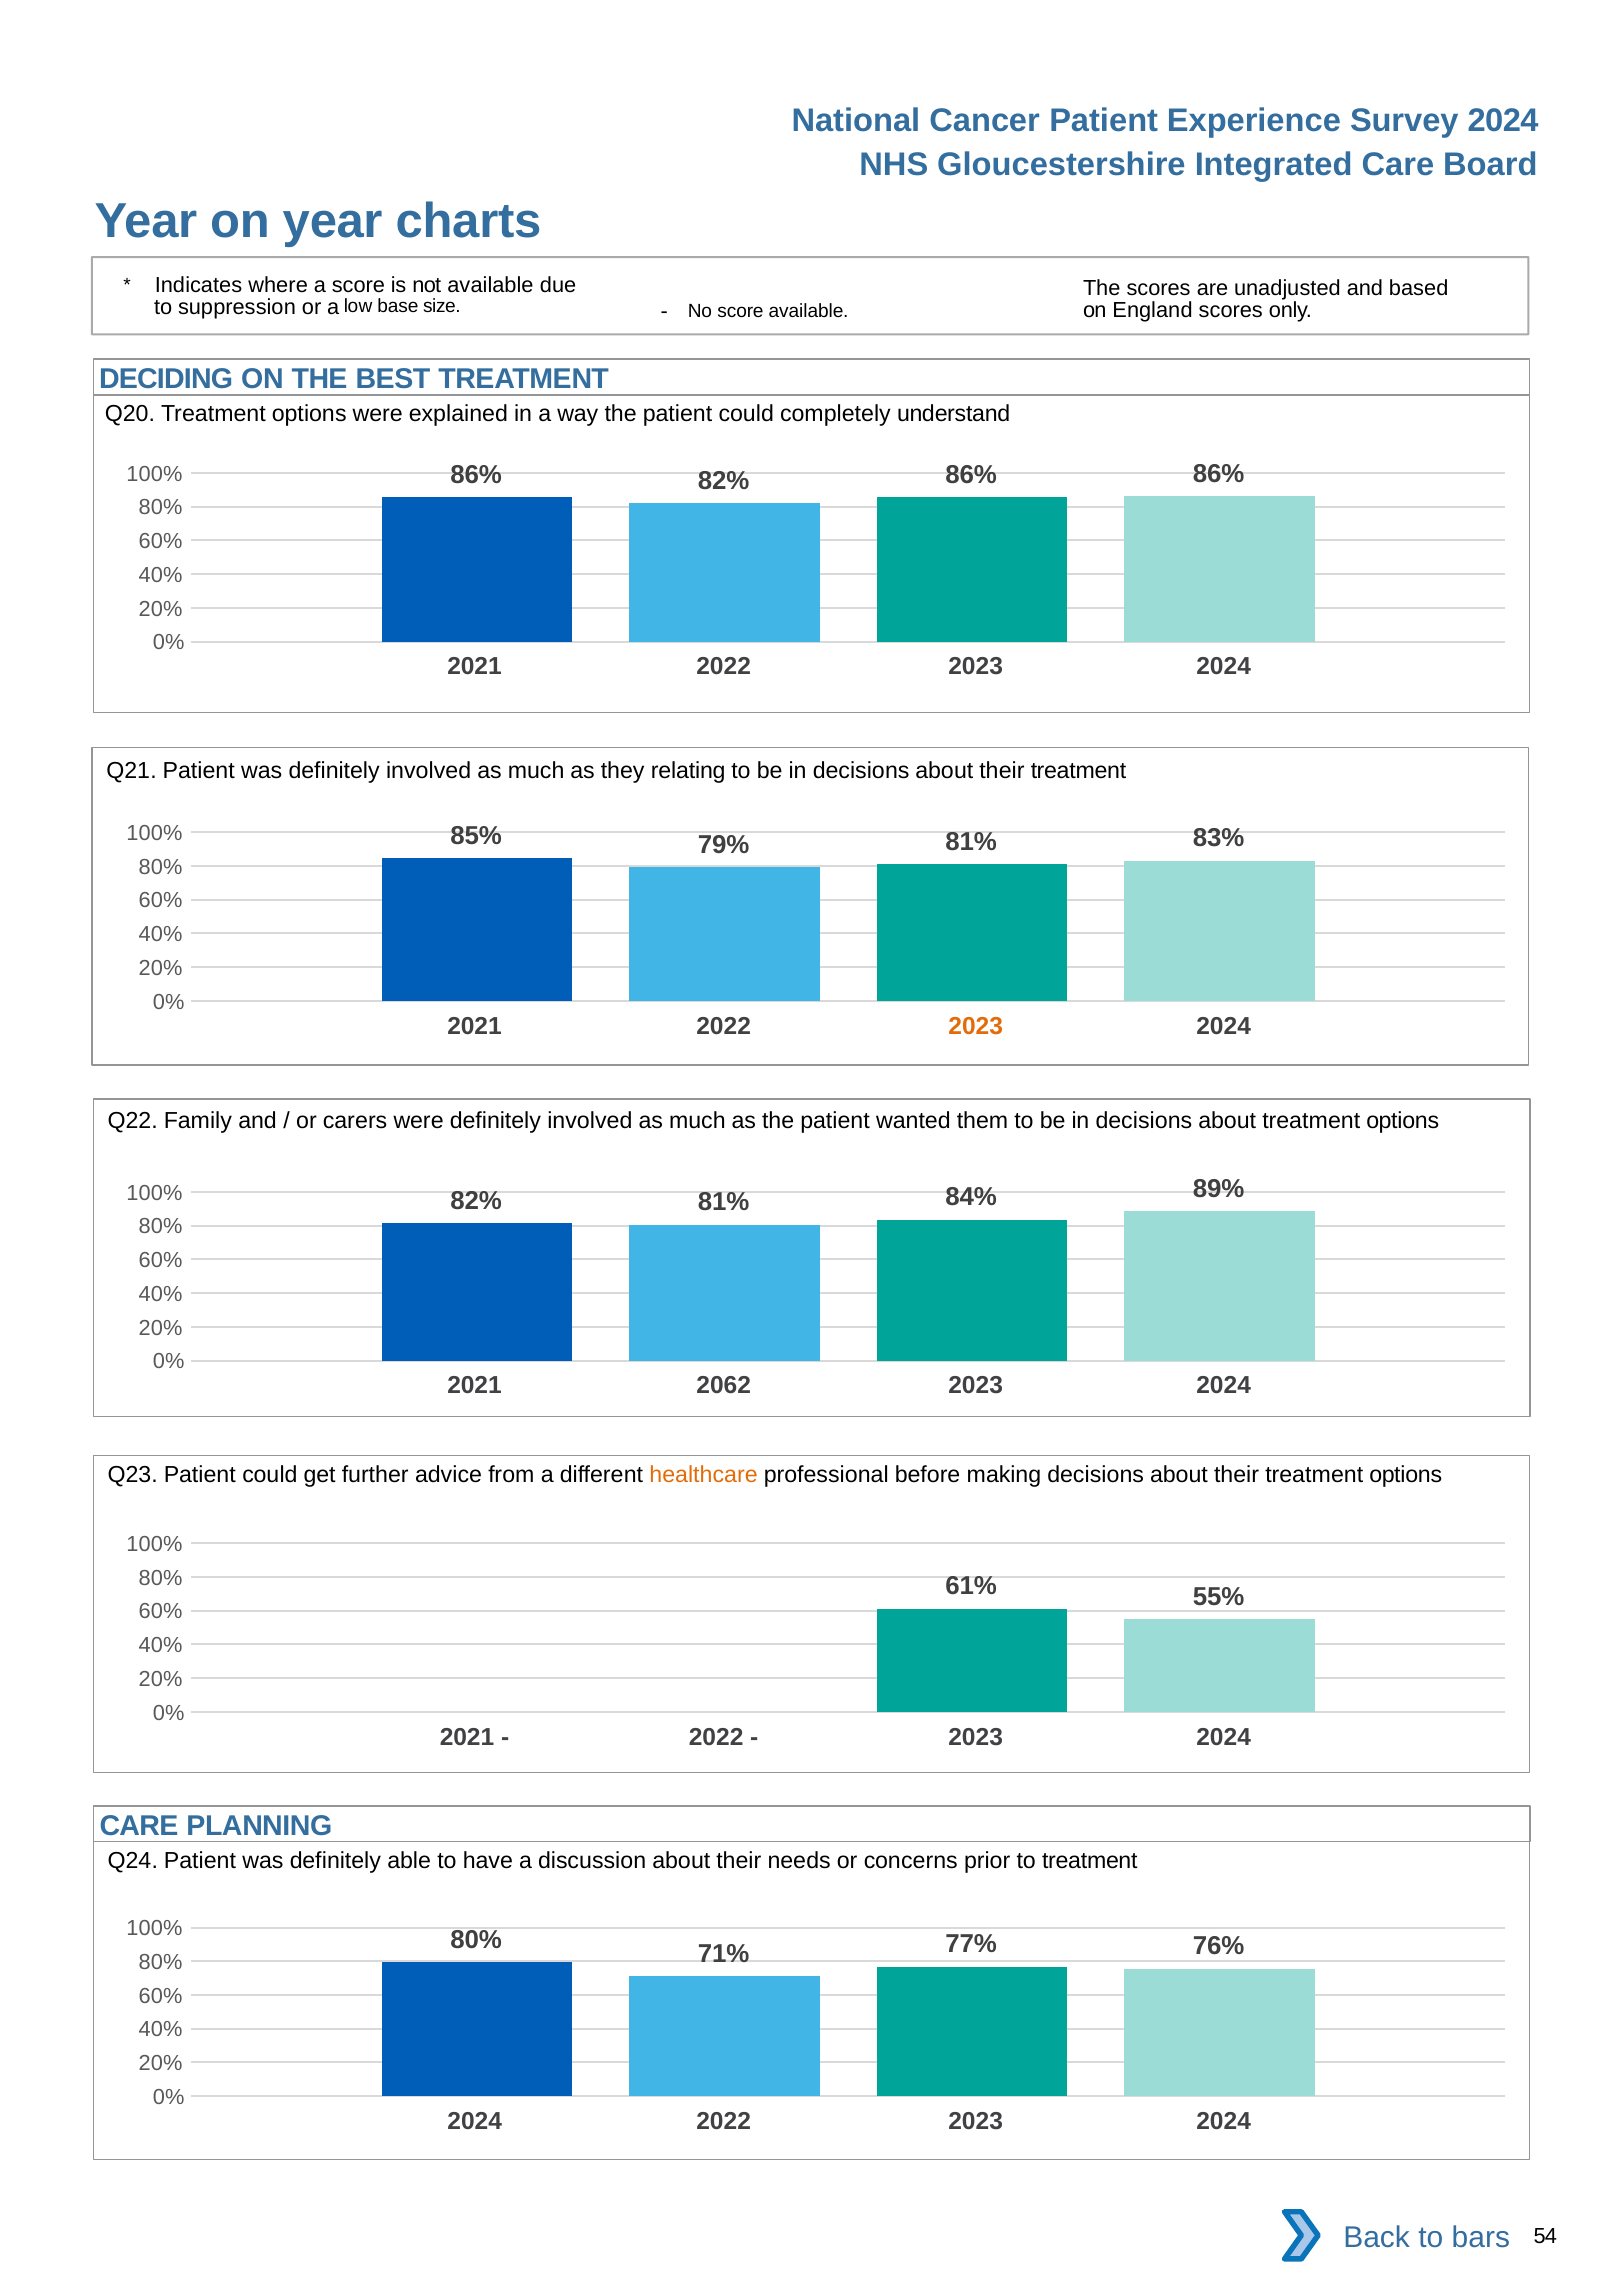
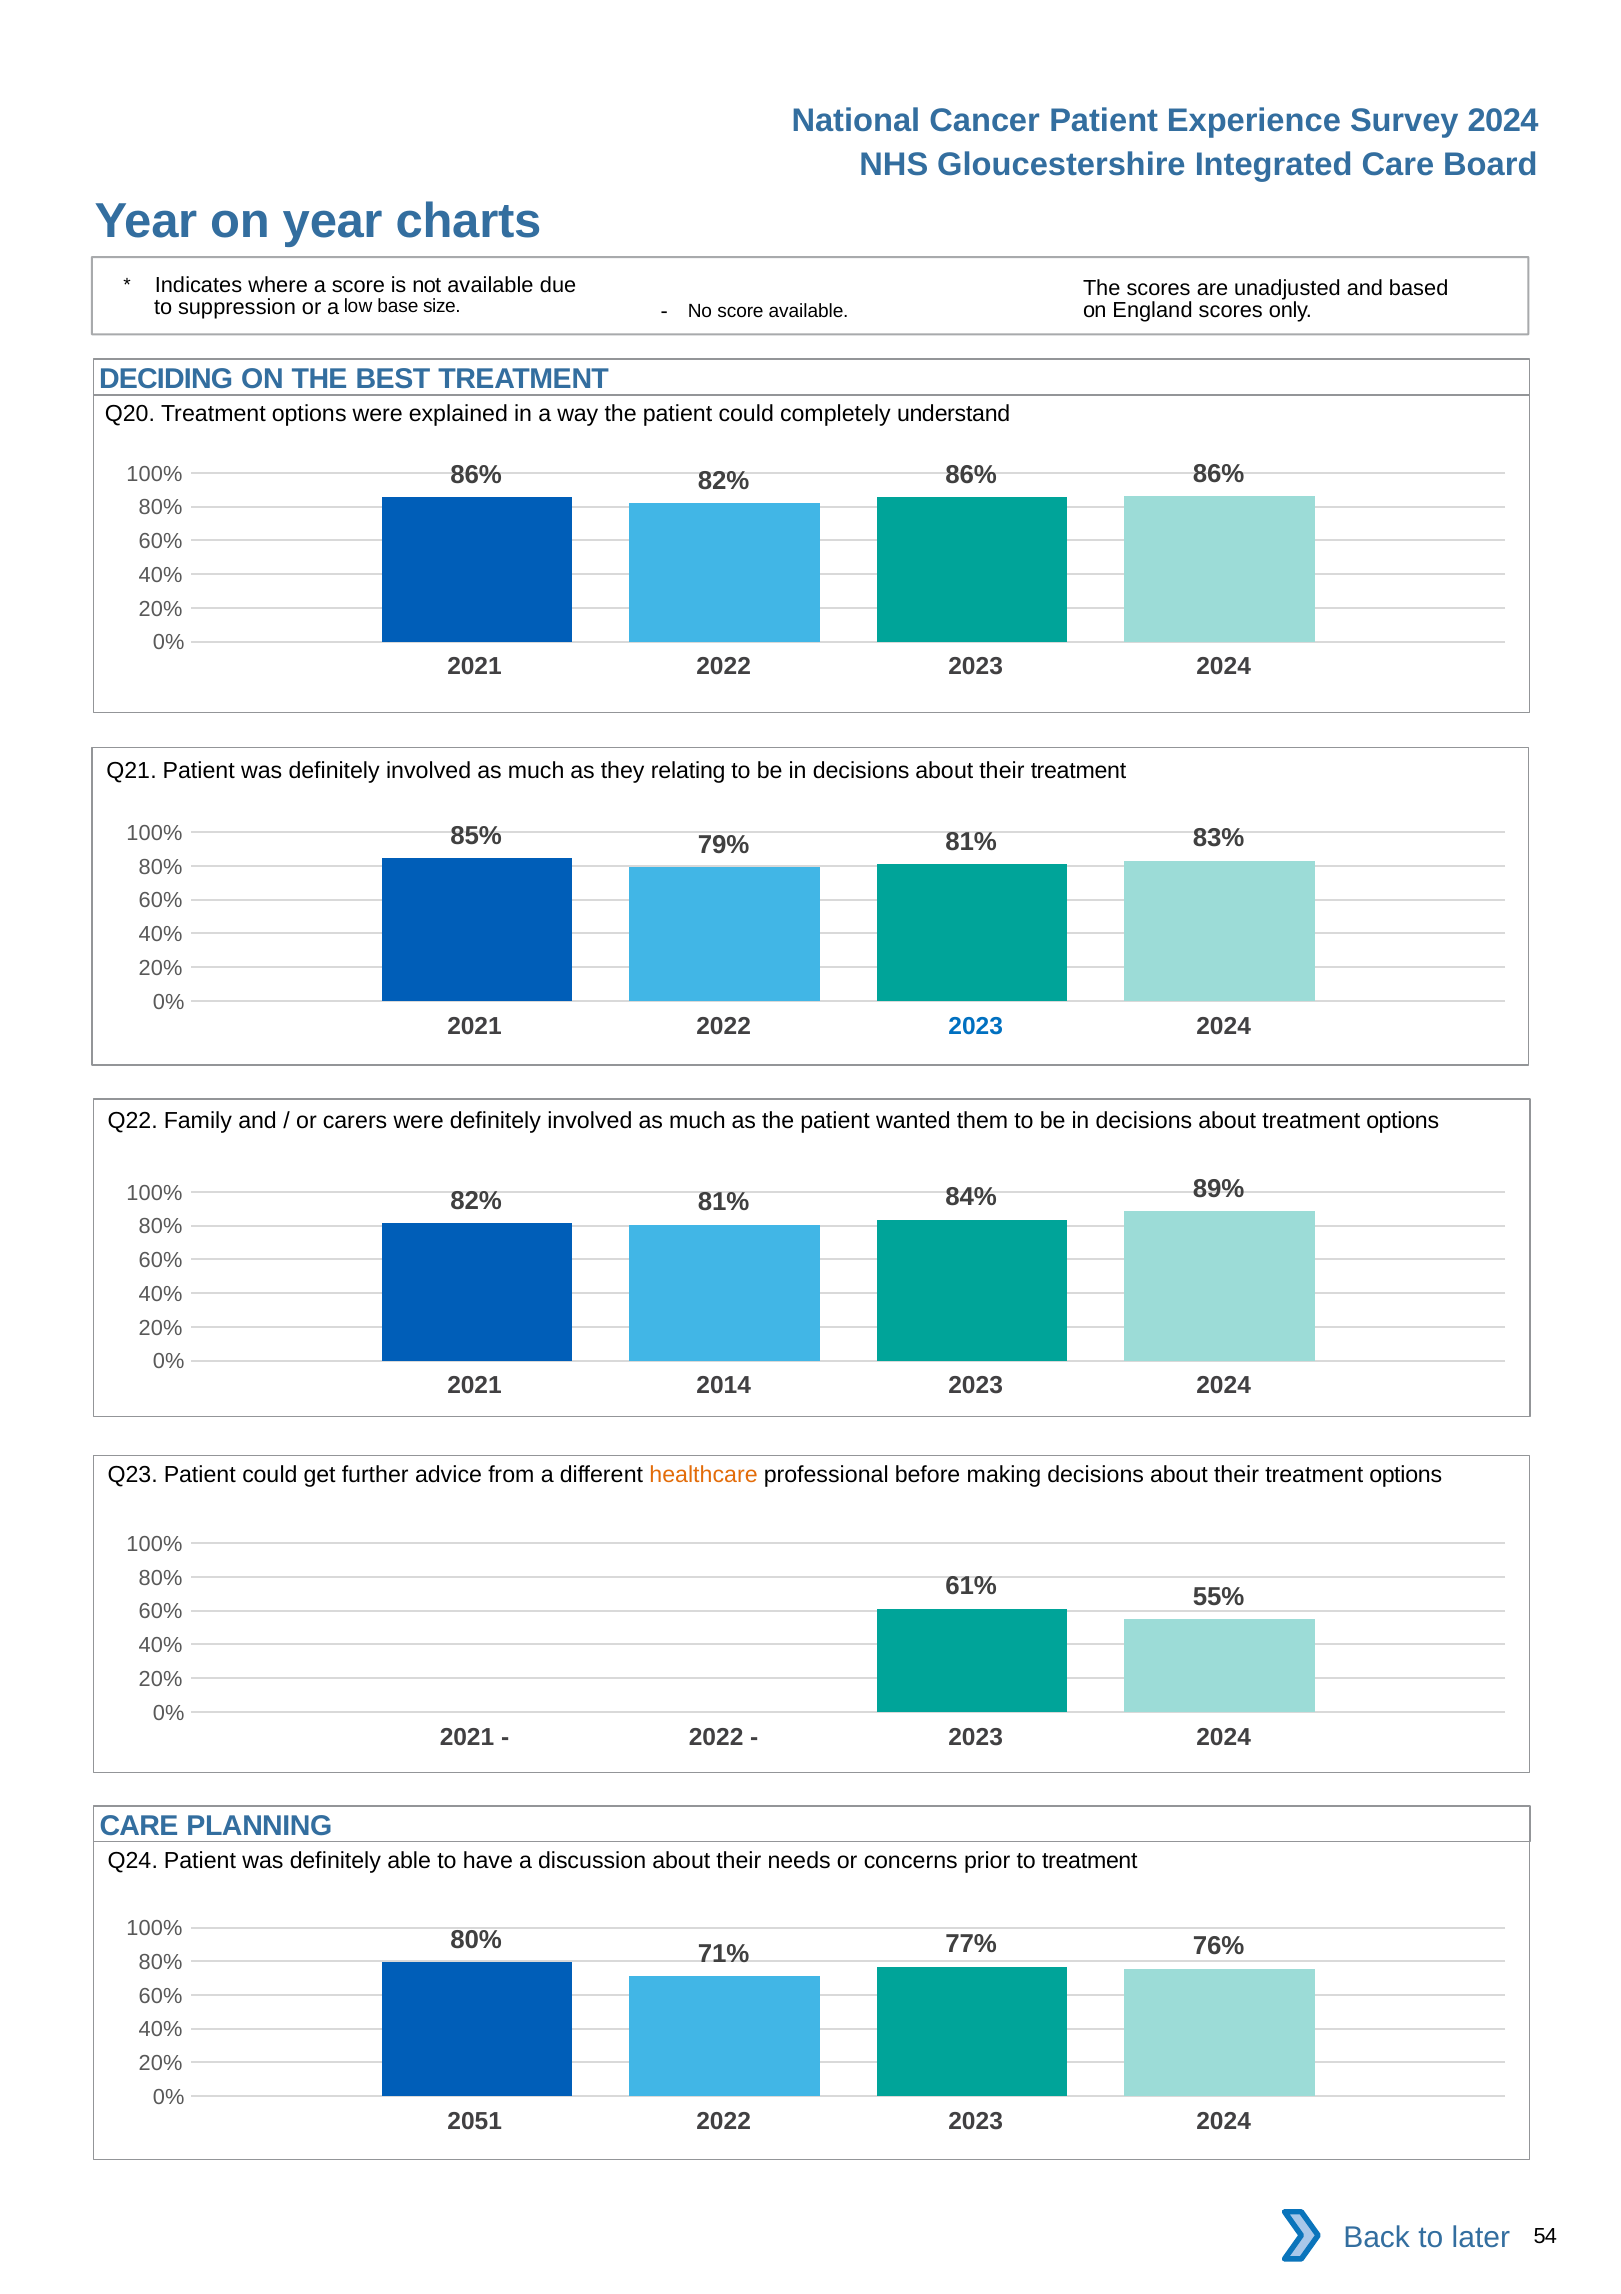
2023 at (976, 1026) colour: orange -> blue
2062: 2062 -> 2014
2024 at (475, 2121): 2024 -> 2051
bars: bars -> later
